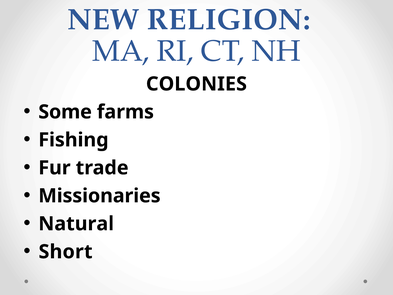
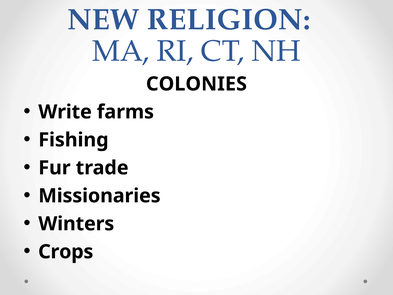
Some: Some -> Write
Natural: Natural -> Winters
Short: Short -> Crops
